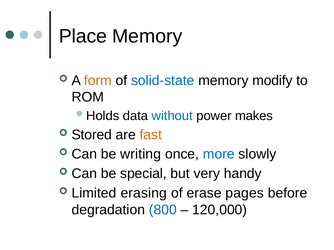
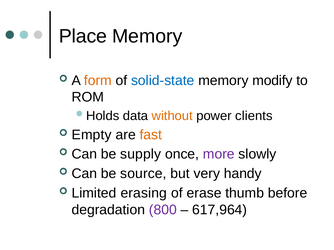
without colour: blue -> orange
makes: makes -> clients
Stored: Stored -> Empty
writing: writing -> supply
more colour: blue -> purple
special: special -> source
pages: pages -> thumb
800 colour: blue -> purple
120,000: 120,000 -> 617,964
